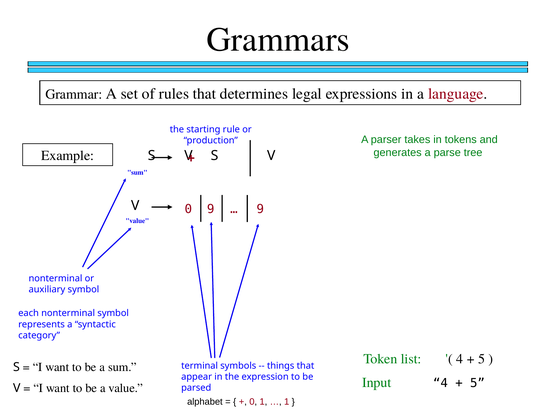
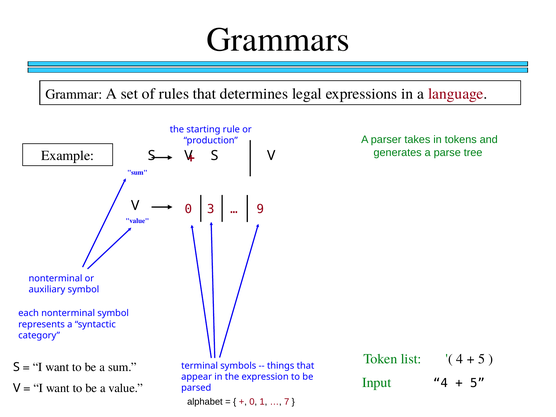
0 9: 9 -> 3
1 at (287, 402): 1 -> 7
